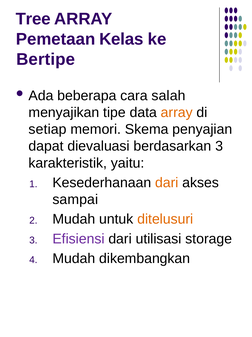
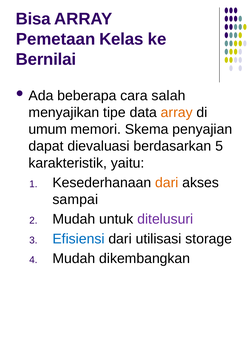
Tree: Tree -> Bisa
Bertipe: Bertipe -> Bernilai
setiap: setiap -> umum
berdasarkan 3: 3 -> 5
ditelusuri colour: orange -> purple
Efisiensi colour: purple -> blue
